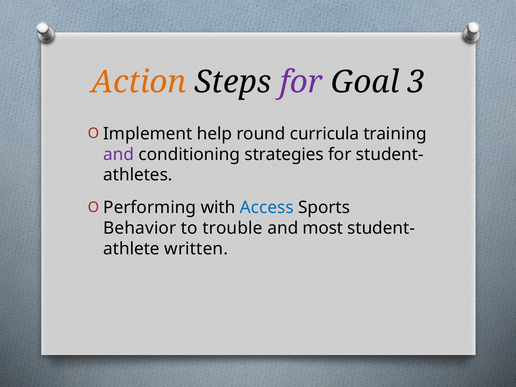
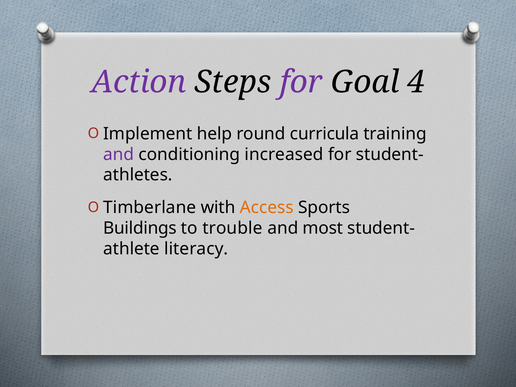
Action colour: orange -> purple
3: 3 -> 4
strategies: strategies -> increased
Performing: Performing -> Timberlane
Access colour: blue -> orange
Behavior: Behavior -> Buildings
written: written -> literacy
